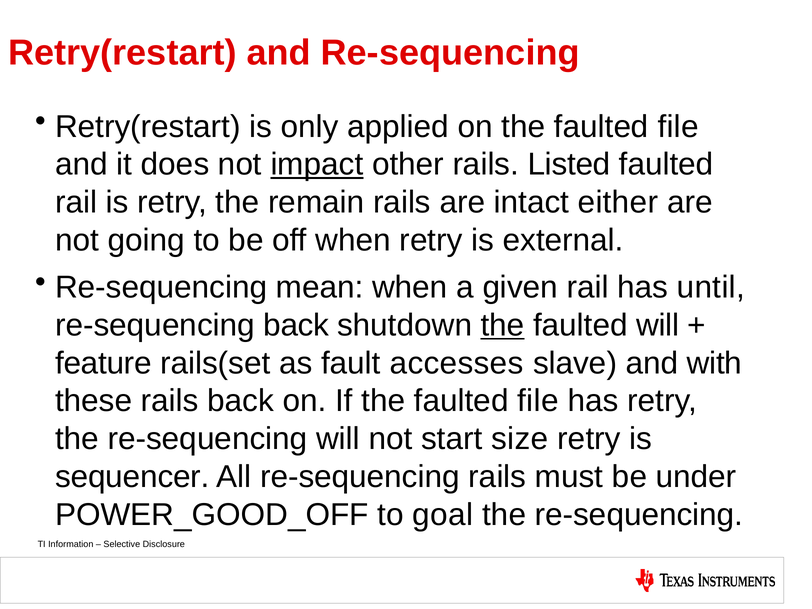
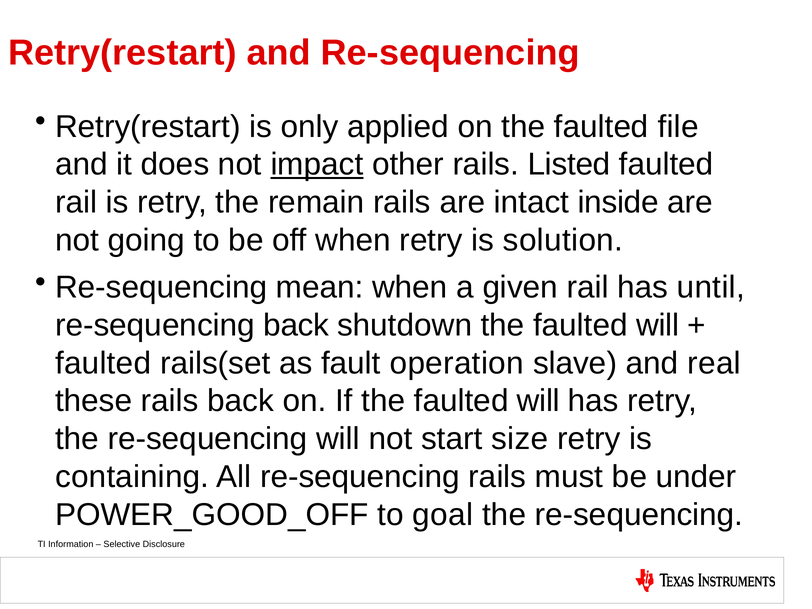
either: either -> inside
external: external -> solution
the at (503, 325) underline: present -> none
feature at (103, 363): feature -> faulted
accesses: accesses -> operation
with: with -> real
If the faulted file: file -> will
sequencer: sequencer -> containing
